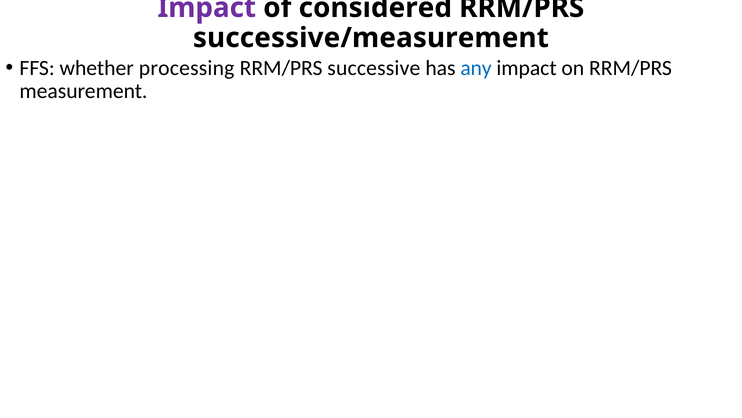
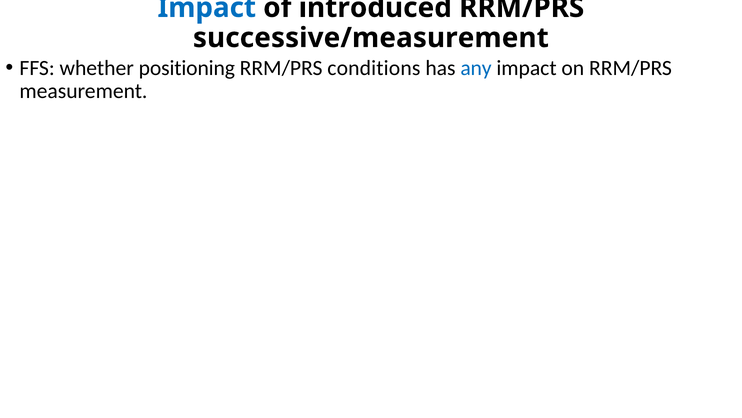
Impact at (207, 8) colour: purple -> blue
considered: considered -> introduced
processing: processing -> positioning
successive: successive -> conditions
